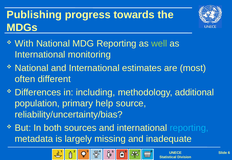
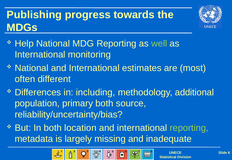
With: With -> Help
primary help: help -> both
sources: sources -> location
reporting at (189, 128) colour: light blue -> light green
